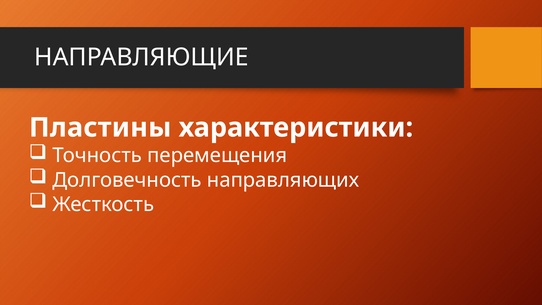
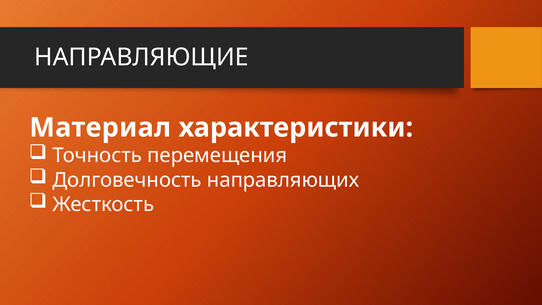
Пластины: Пластины -> Материал
